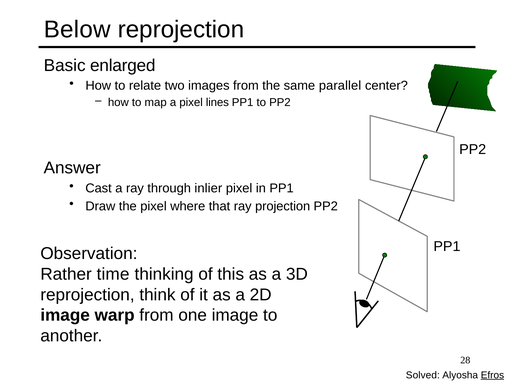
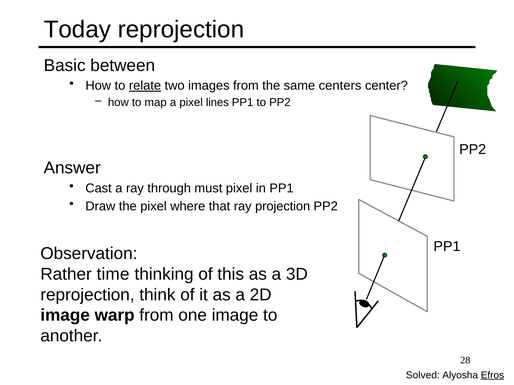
Below: Below -> Today
enlarged: enlarged -> between
relate underline: none -> present
parallel: parallel -> centers
inlier: inlier -> must
